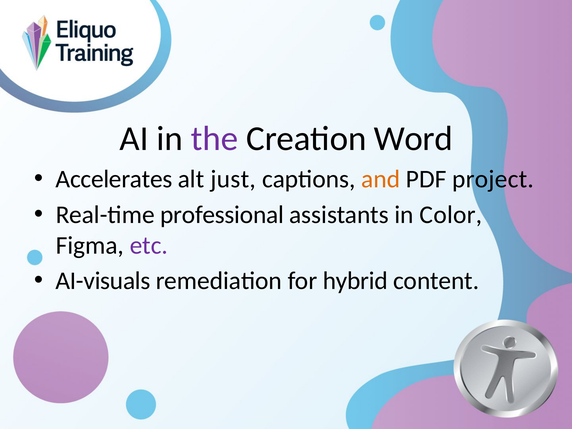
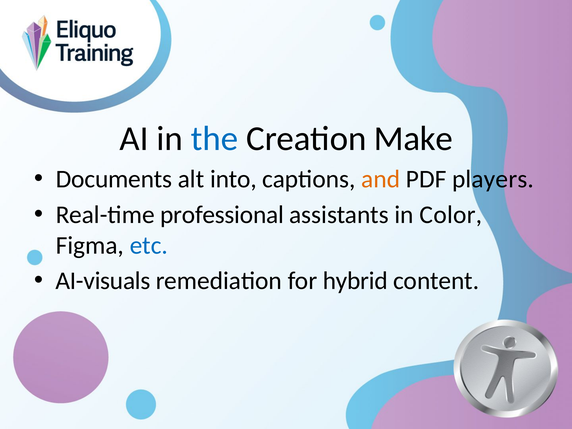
the colour: purple -> blue
Word: Word -> Make
Accelerates: Accelerates -> Documents
just: just -> into
project: project -> players
etc colour: purple -> blue
